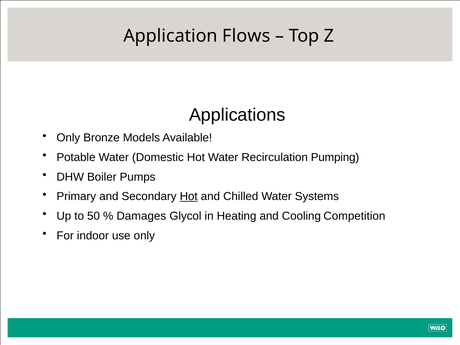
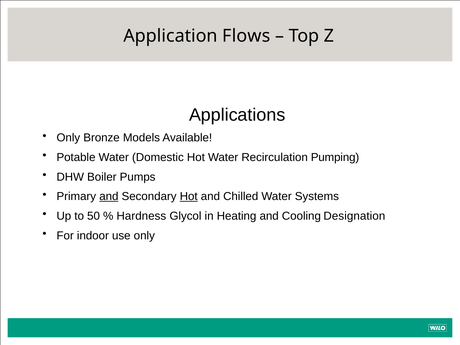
and at (109, 196) underline: none -> present
Damages: Damages -> Hardness
Competition: Competition -> Designation
